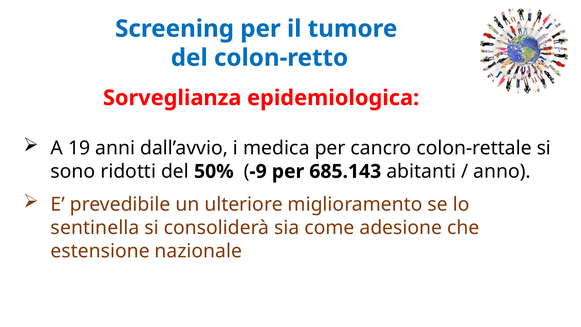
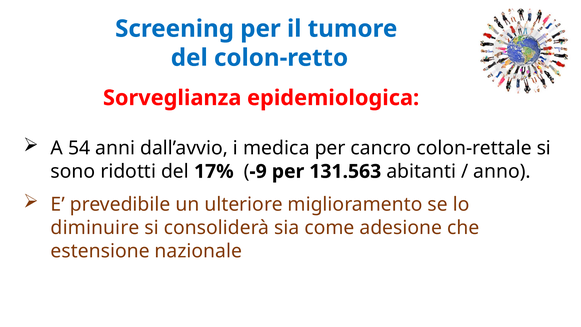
19: 19 -> 54
50%: 50% -> 17%
685.143: 685.143 -> 131.563
sentinella: sentinella -> diminuire
